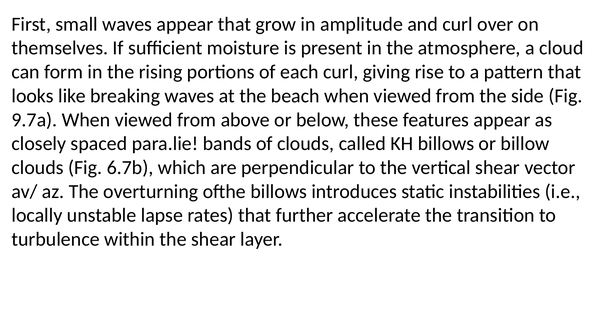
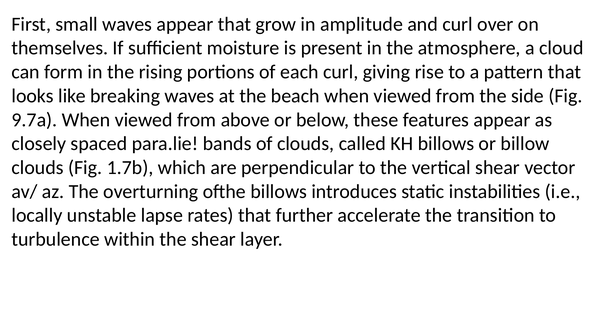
6.7b: 6.7b -> 1.7b
